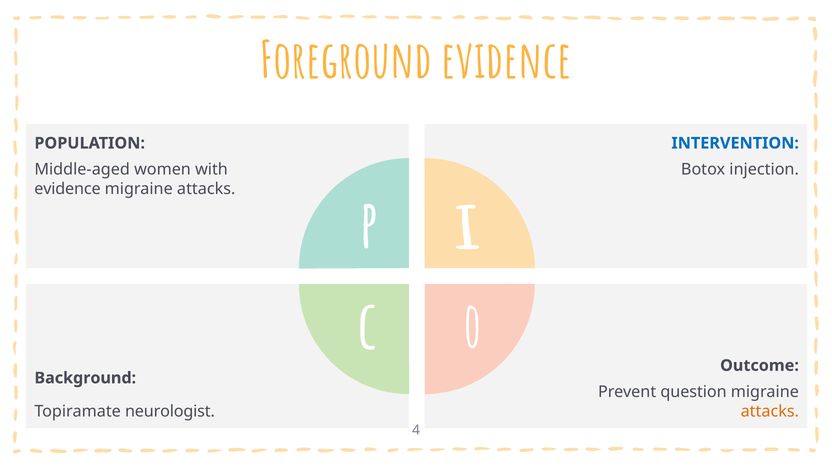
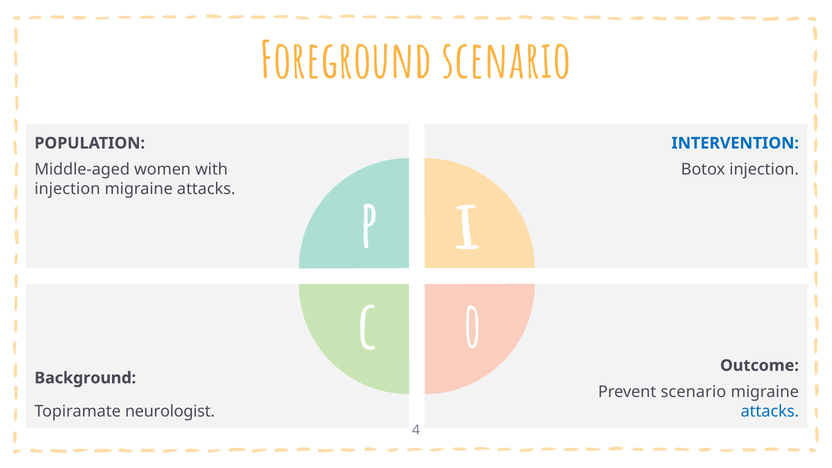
Foreground evidence: evidence -> scenario
evidence at (67, 189): evidence -> injection
Prevent question: question -> scenario
attacks at (770, 411) colour: orange -> blue
